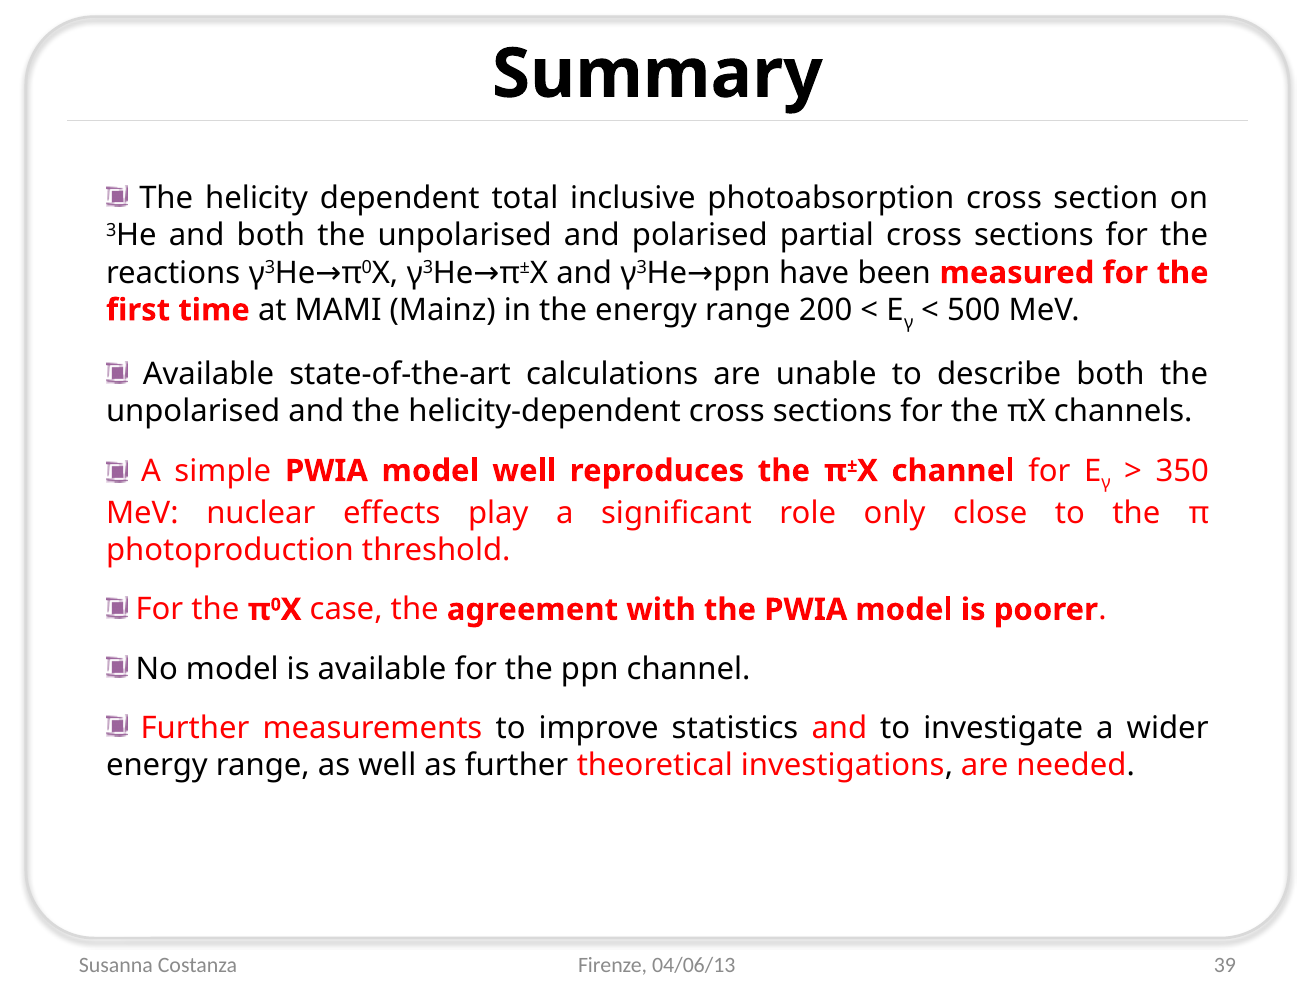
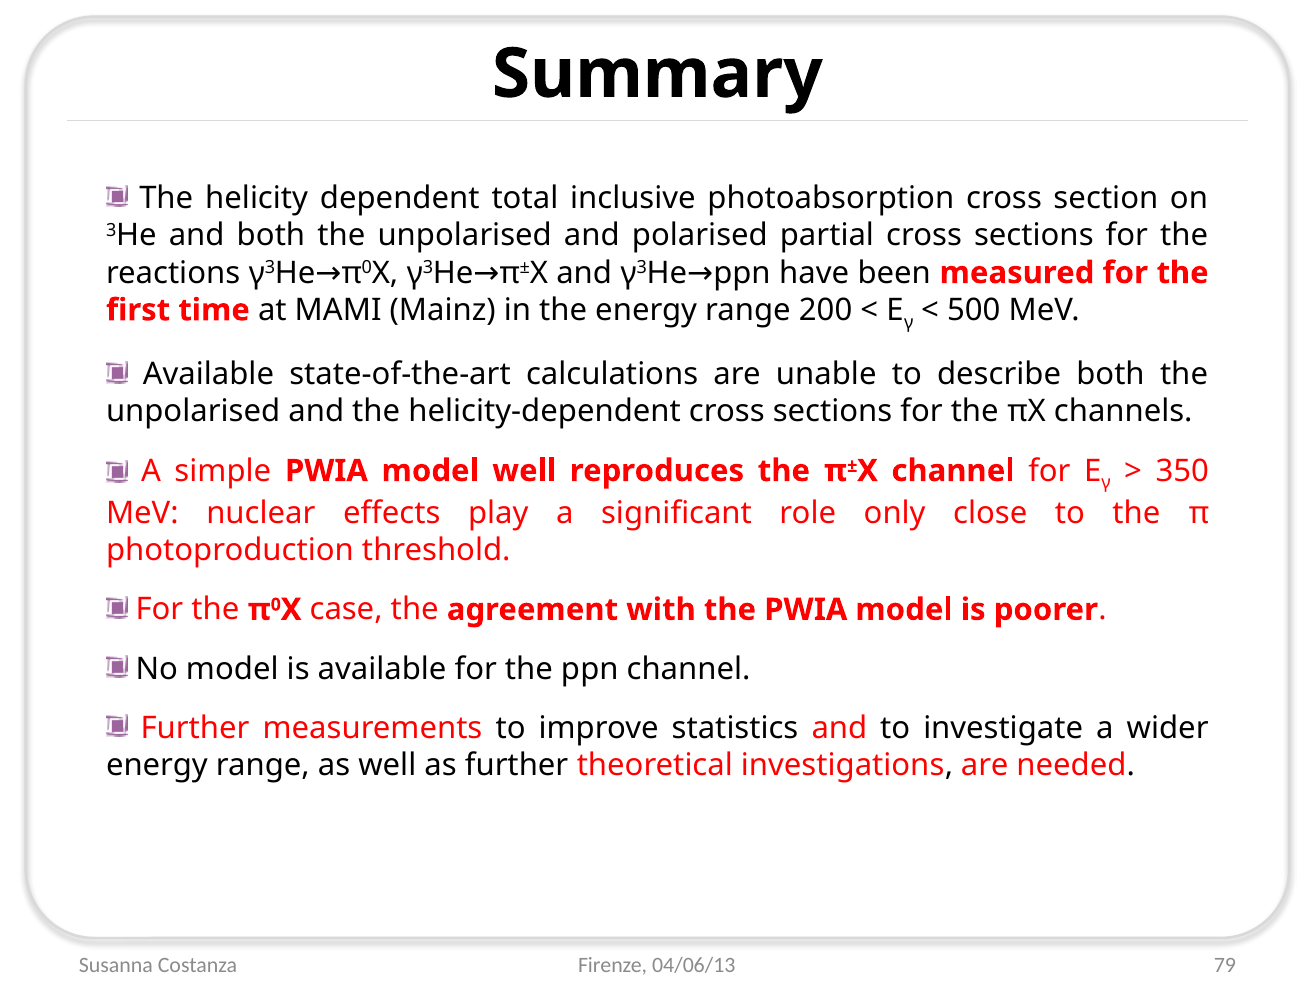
39: 39 -> 79
